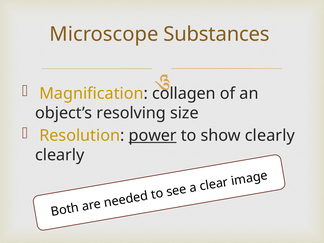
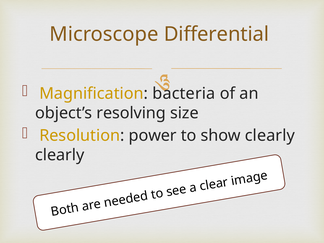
Substances: Substances -> Differential
collagen: collagen -> bacteria
power underline: present -> none
